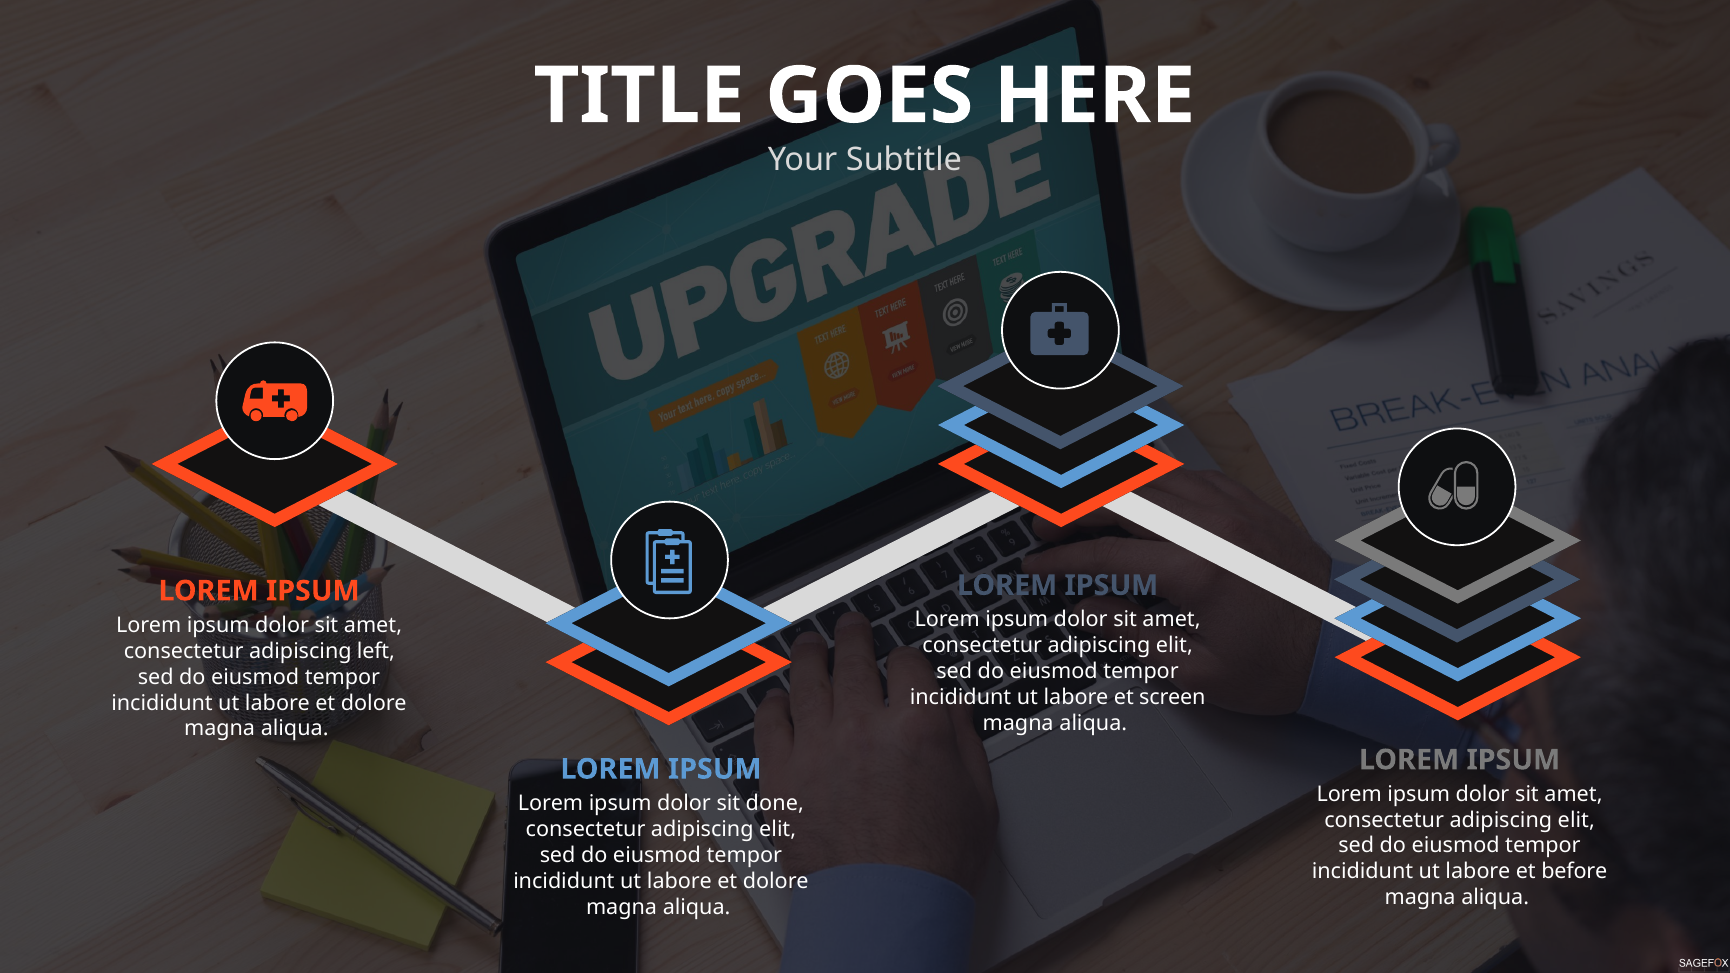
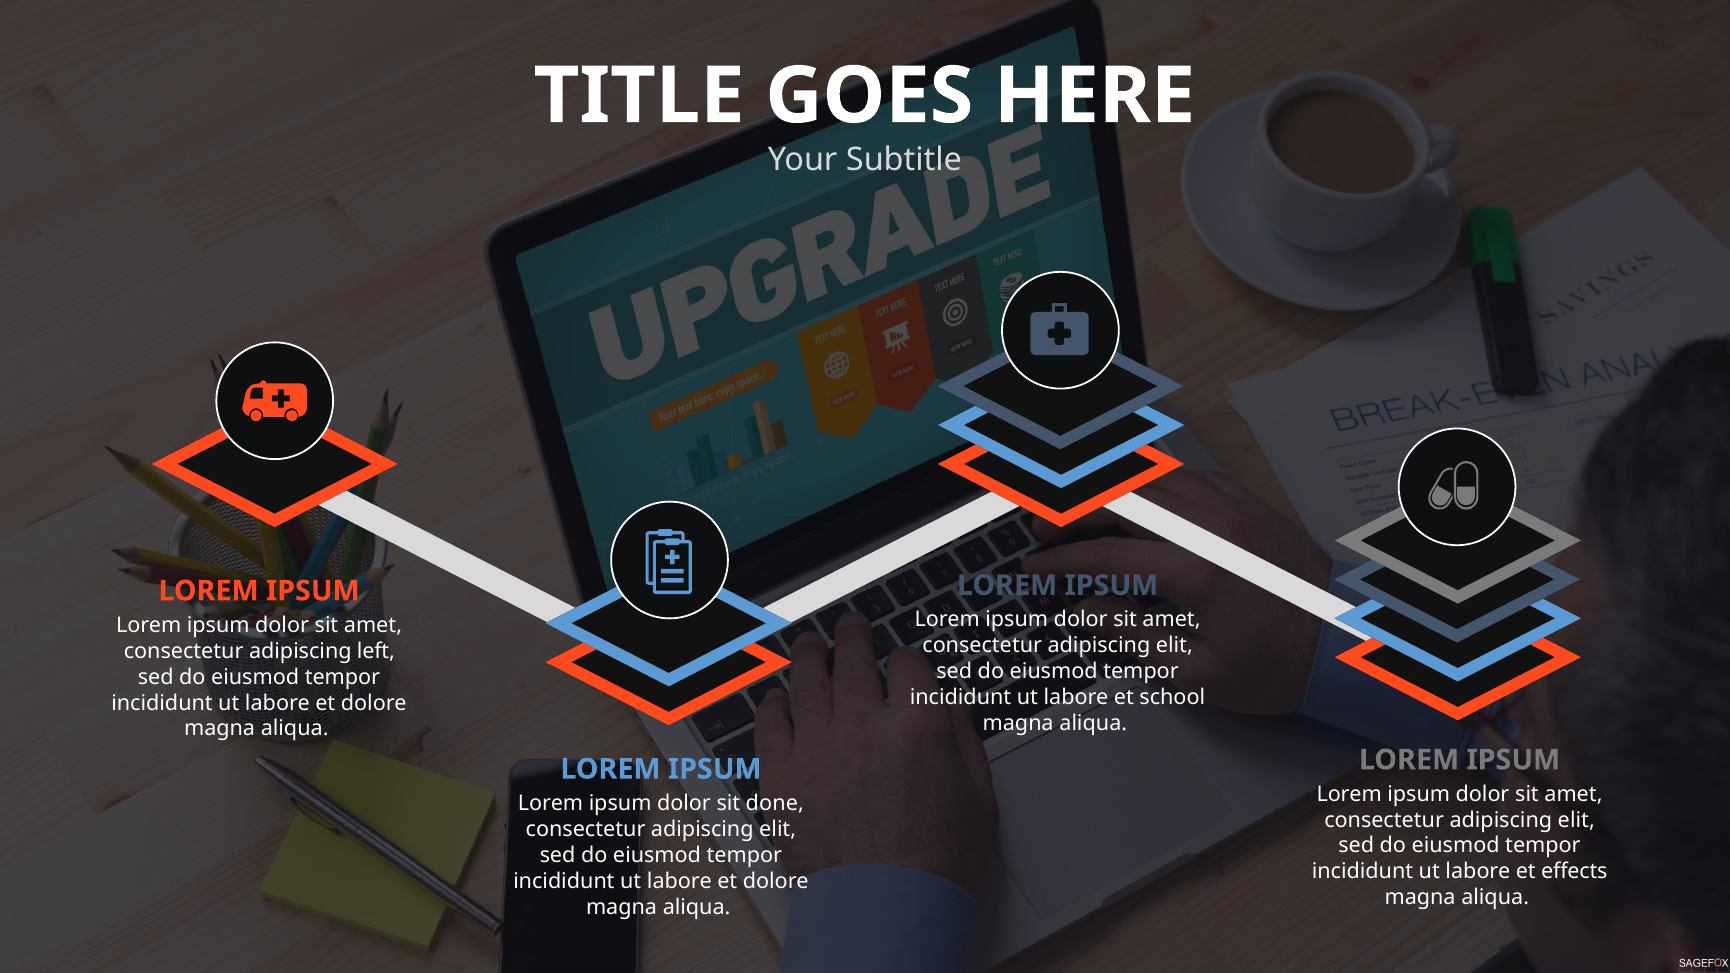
screen: screen -> school
before: before -> effects
